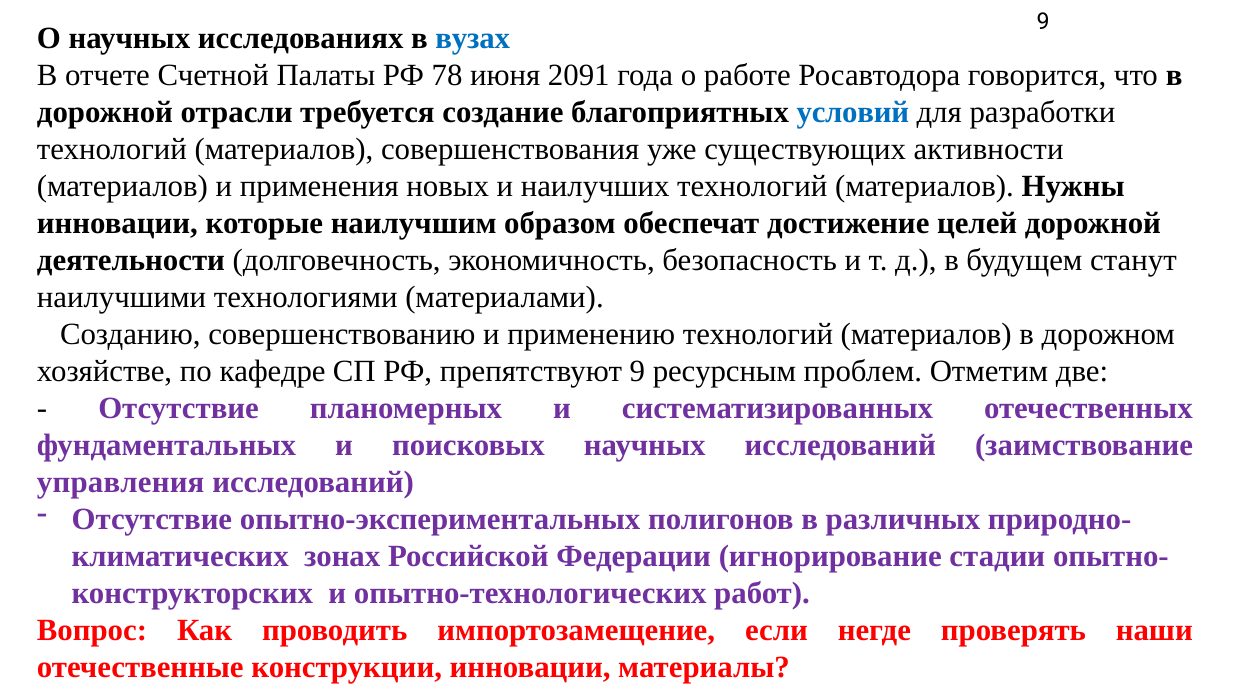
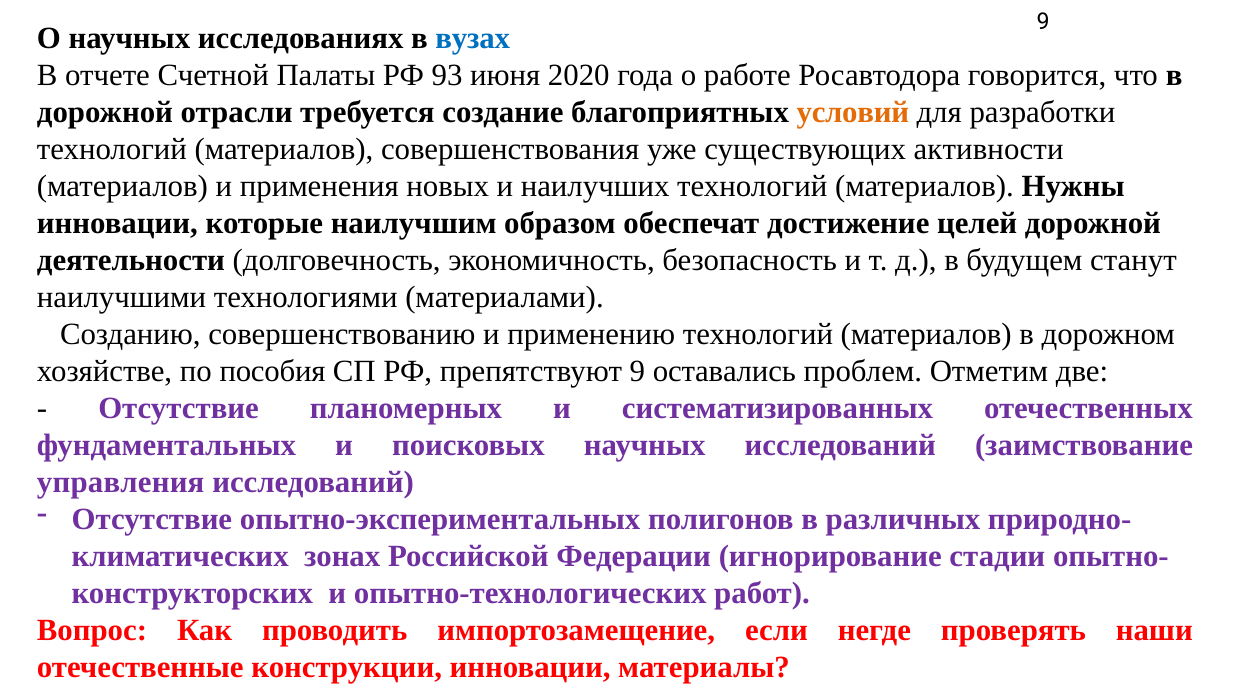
78: 78 -> 93
2091: 2091 -> 2020
условий colour: blue -> orange
кафедре: кафедре -> пособия
ресурсным: ресурсным -> оставались
